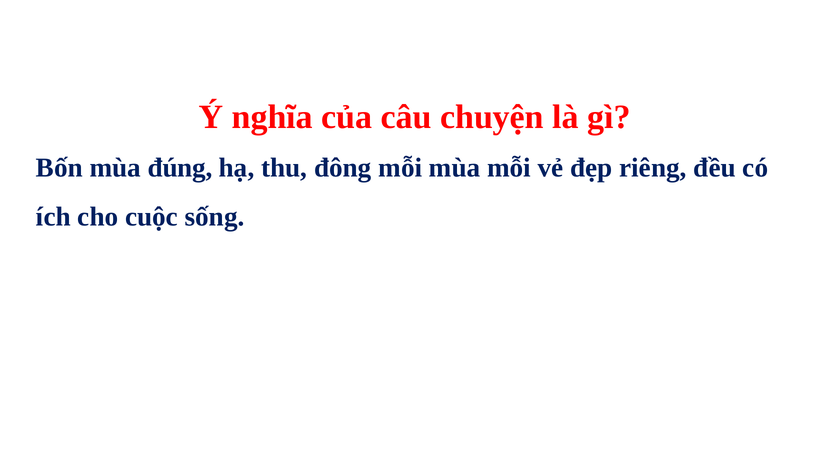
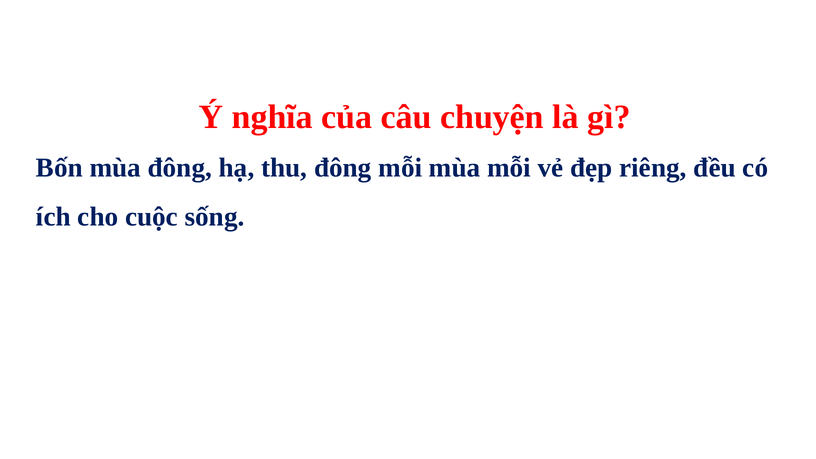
mùa đúng: đúng -> đông
